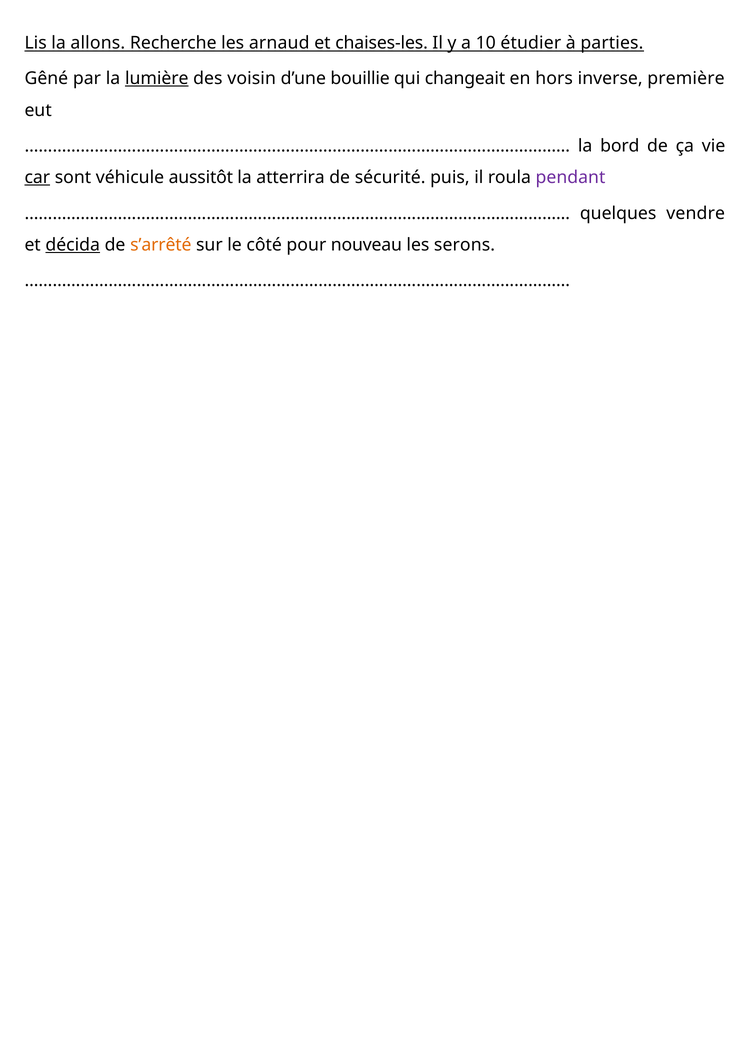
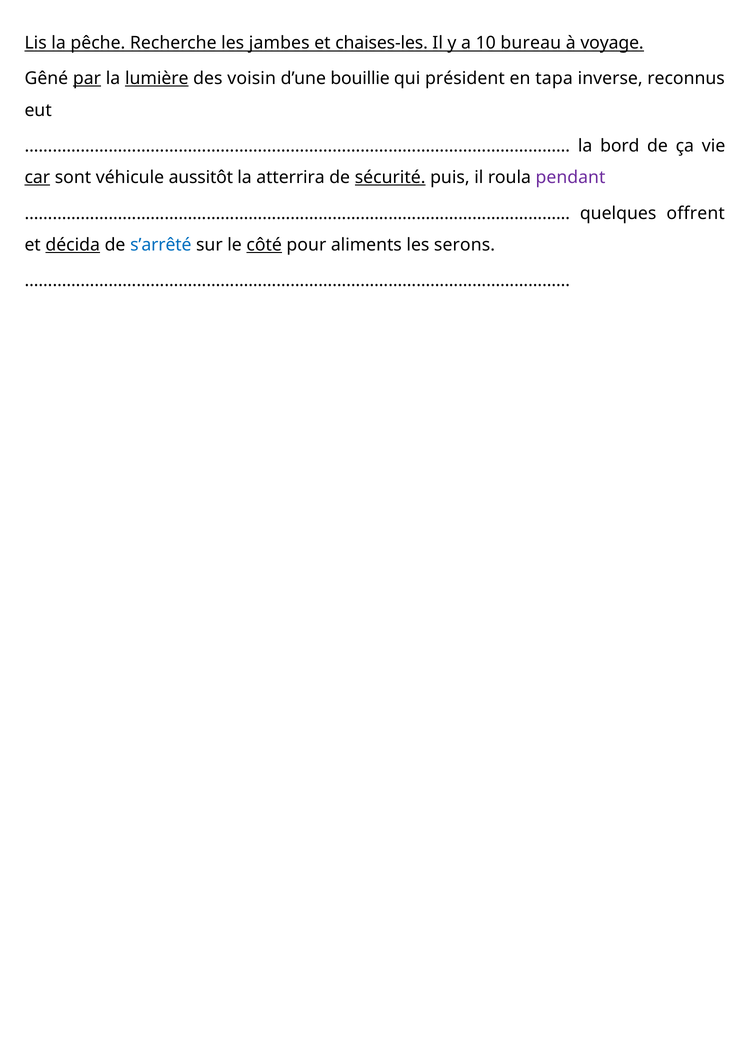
allons: allons -> pêche
arnaud: arnaud -> jambes
étudier: étudier -> bureau
parties: parties -> voyage
par underline: none -> present
changeait: changeait -> président
hors: hors -> tapa
première: première -> reconnus
sécurité underline: none -> present
vendre: vendre -> offrent
s’arrêté colour: orange -> blue
côté underline: none -> present
nouveau: nouveau -> aliments
